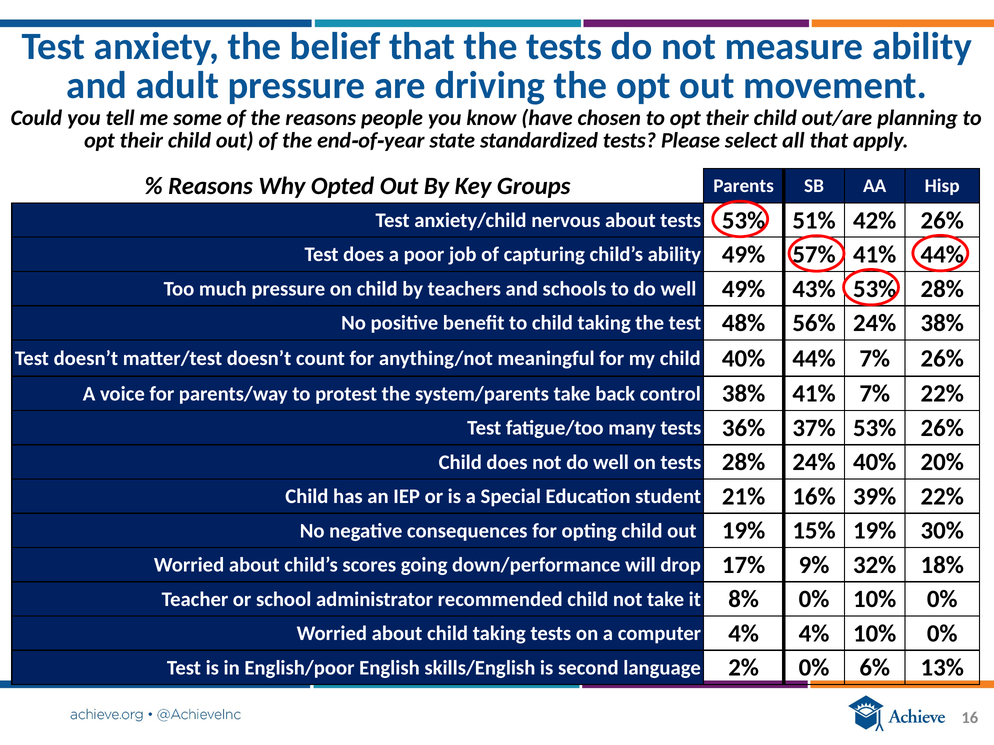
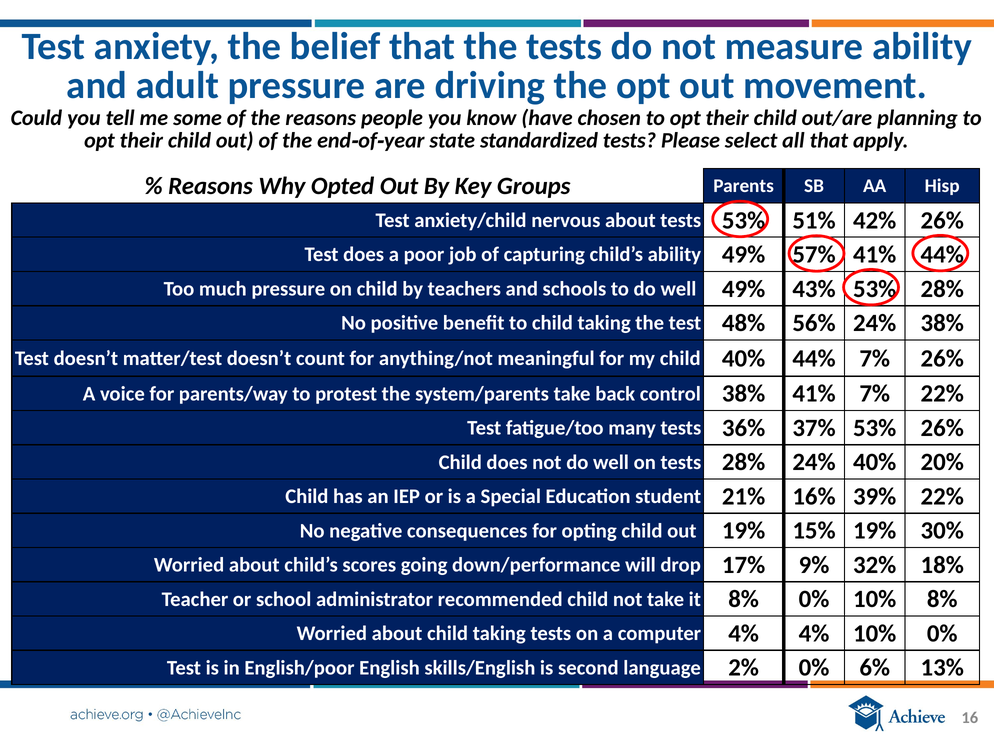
0% 10% 0%: 0% -> 8%
